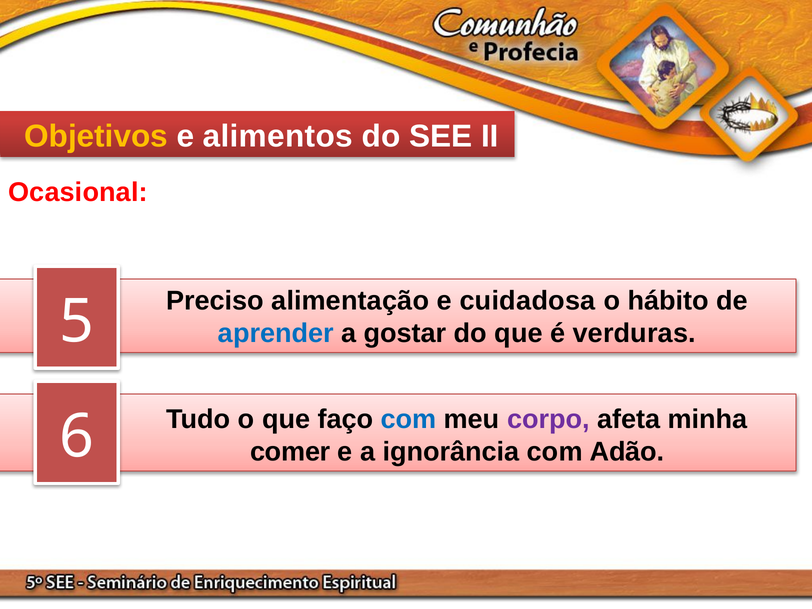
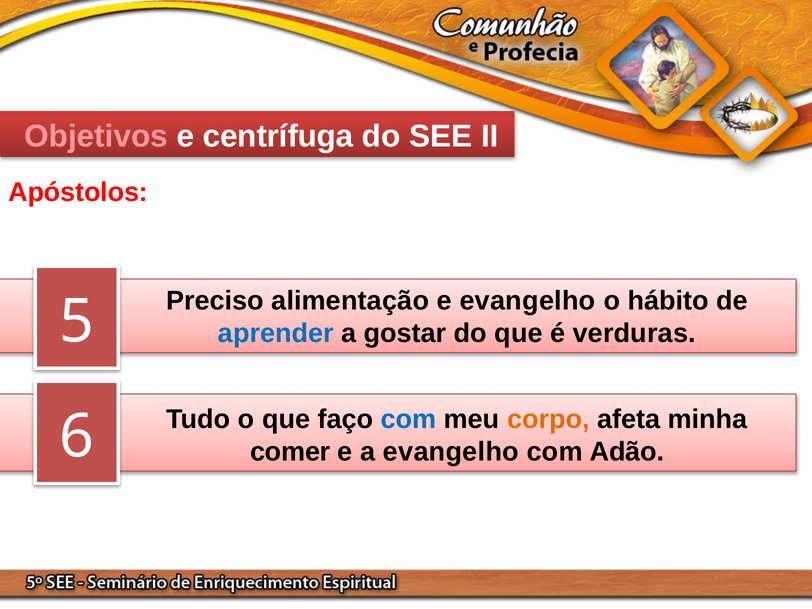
Objetivos colour: yellow -> pink
alimentos: alimentos -> centrífuga
Ocasional: Ocasional -> Apóstolos
e cuidadosa: cuidadosa -> evangelho
corpo colour: purple -> orange
a ignorância: ignorância -> evangelho
